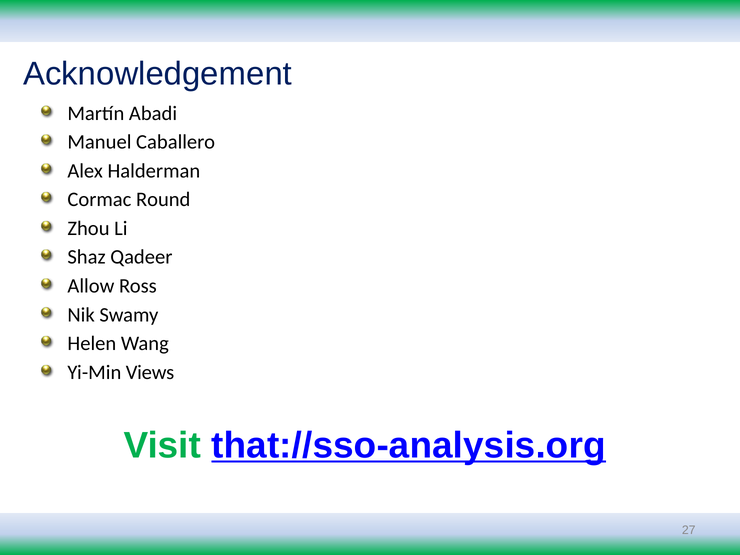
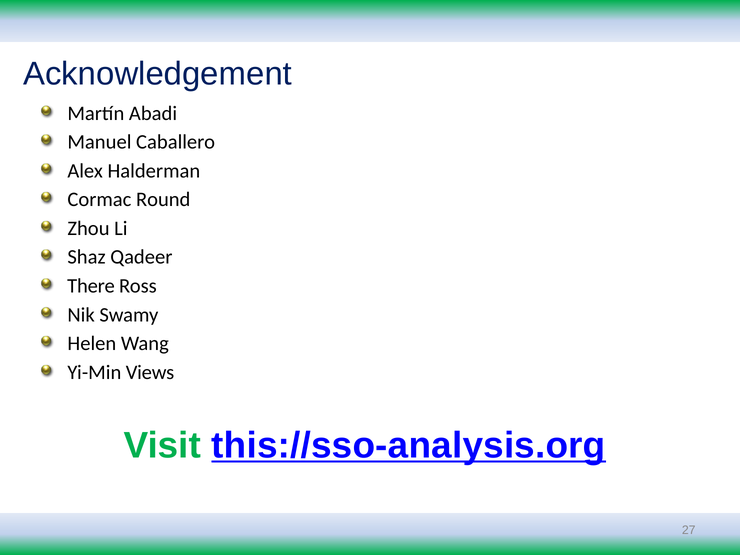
Allow: Allow -> There
that://sso-analysis.org: that://sso-analysis.org -> this://sso-analysis.org
